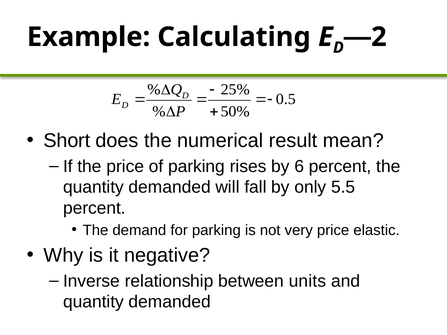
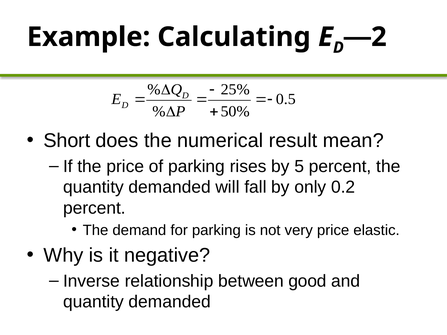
by 6: 6 -> 5
5.5: 5.5 -> 0.2
units: units -> good
